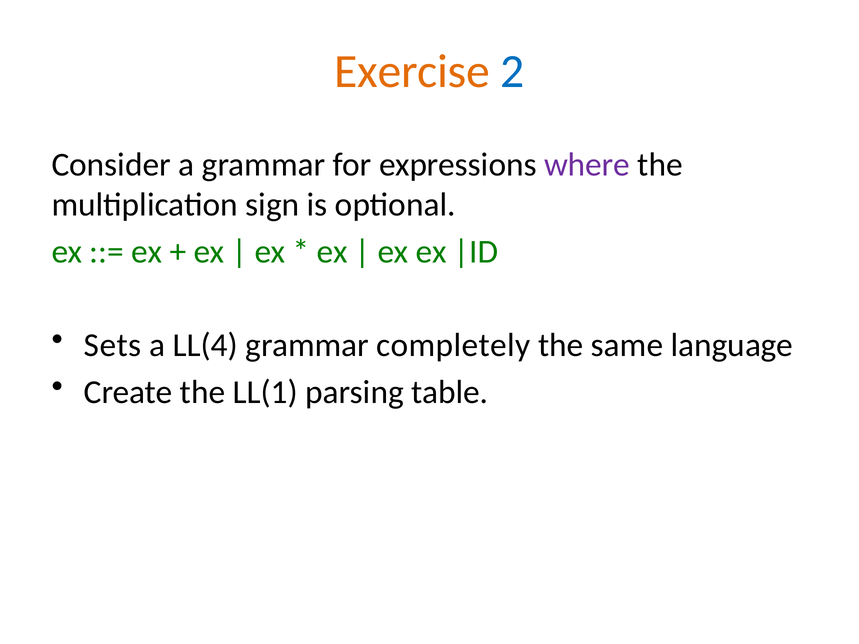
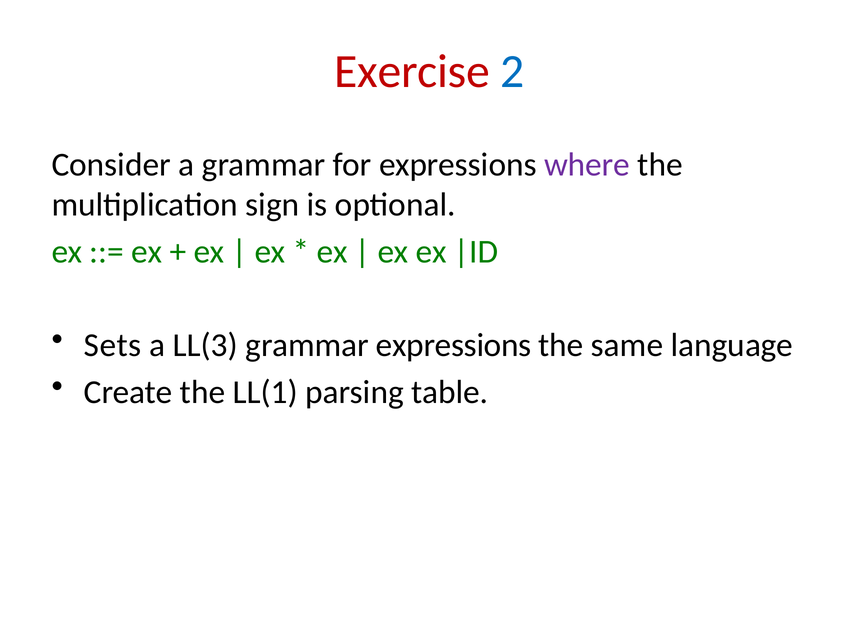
Exercise colour: orange -> red
LL(4: LL(4 -> LL(3
grammar completely: completely -> expressions
